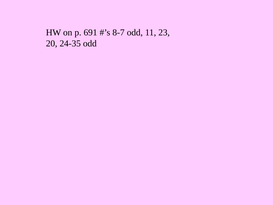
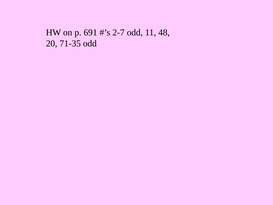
8-7: 8-7 -> 2-7
23: 23 -> 48
24-35: 24-35 -> 71-35
